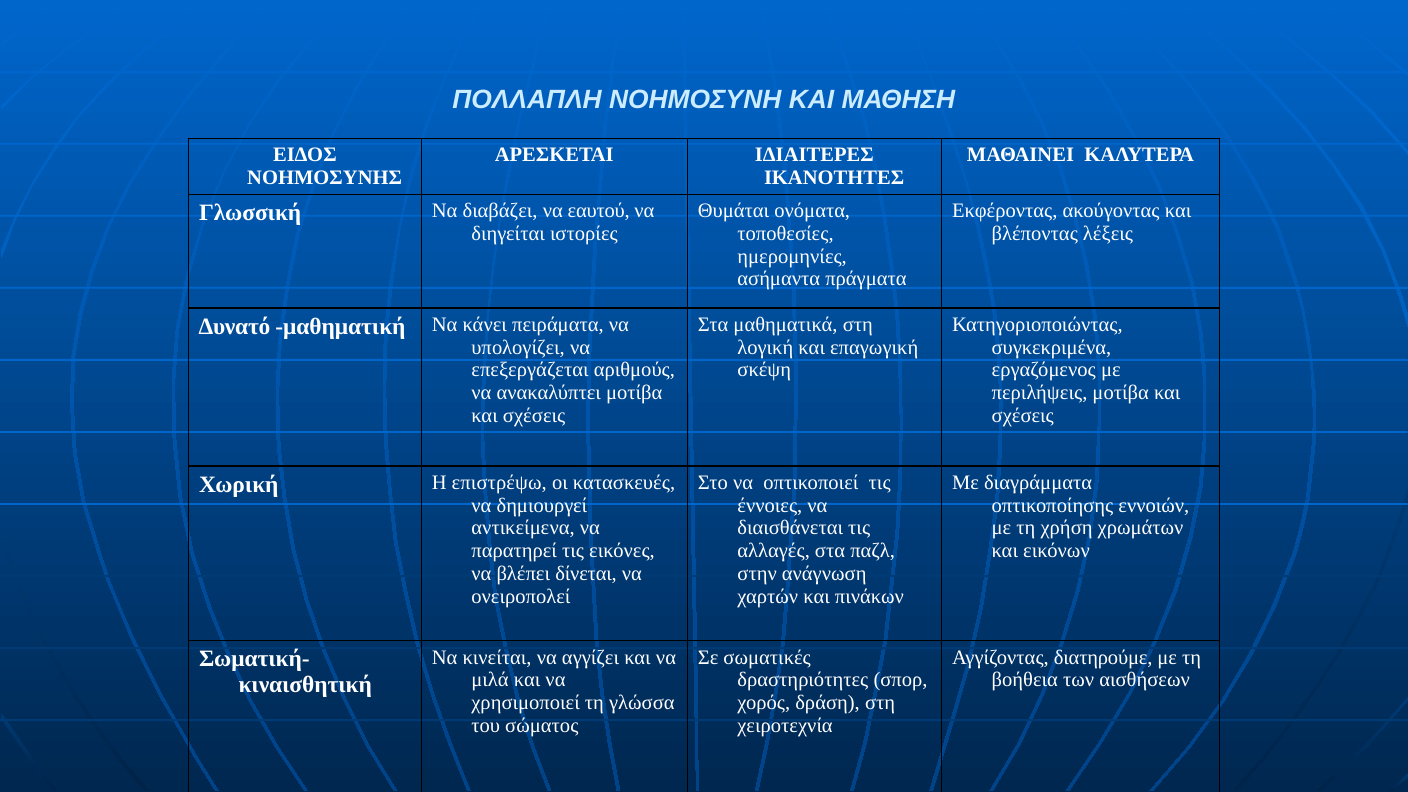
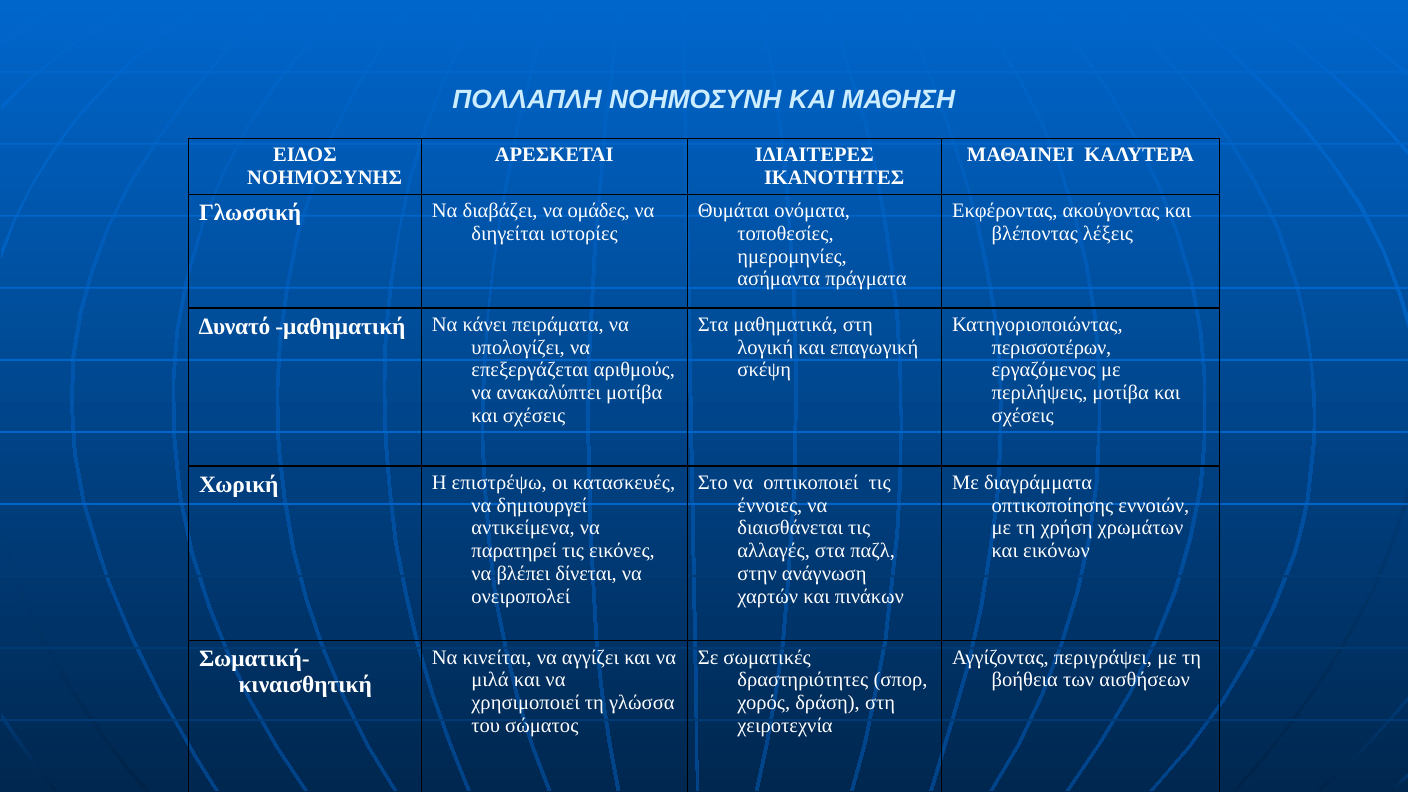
εαυτού: εαυτού -> ομάδες
συγκεκριμένα: συγκεκριμένα -> περισσοτέρων
διατηρούμε: διατηρούμε -> περιγράψει
